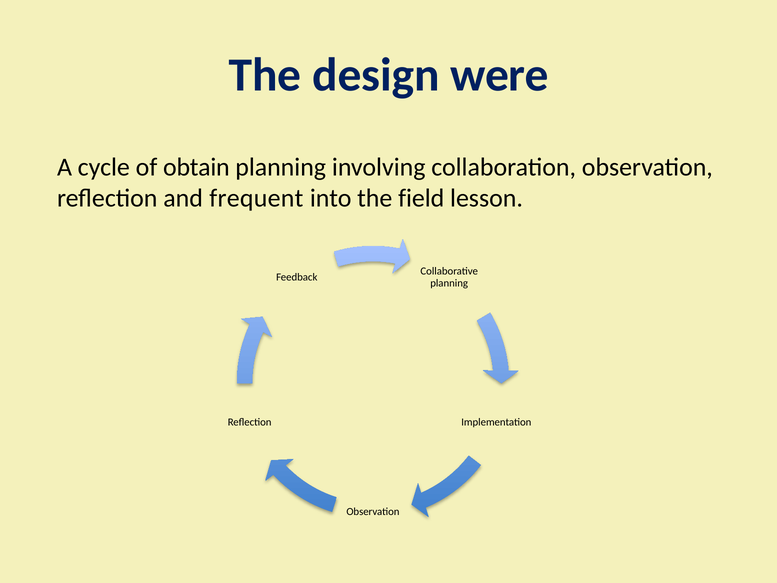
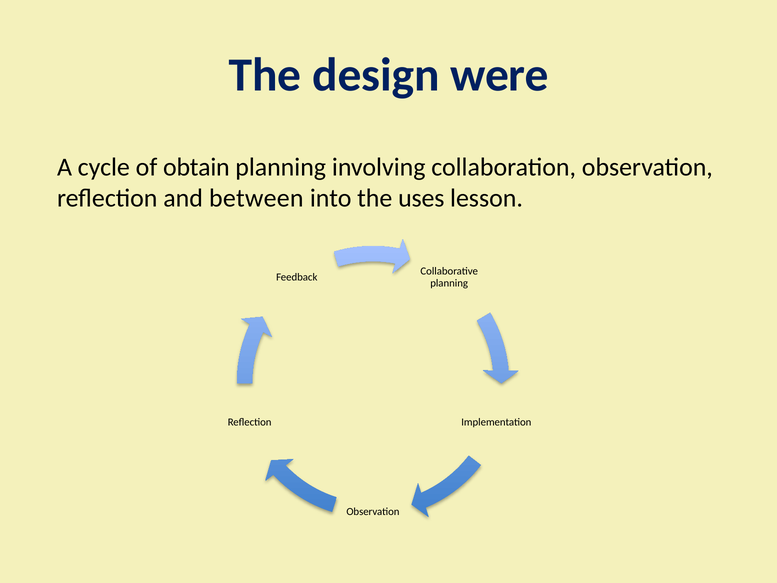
frequent: frequent -> between
field: field -> uses
